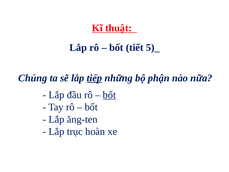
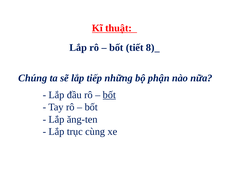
5: 5 -> 8
tiếp underline: present -> none
hoàn: hoàn -> cùng
